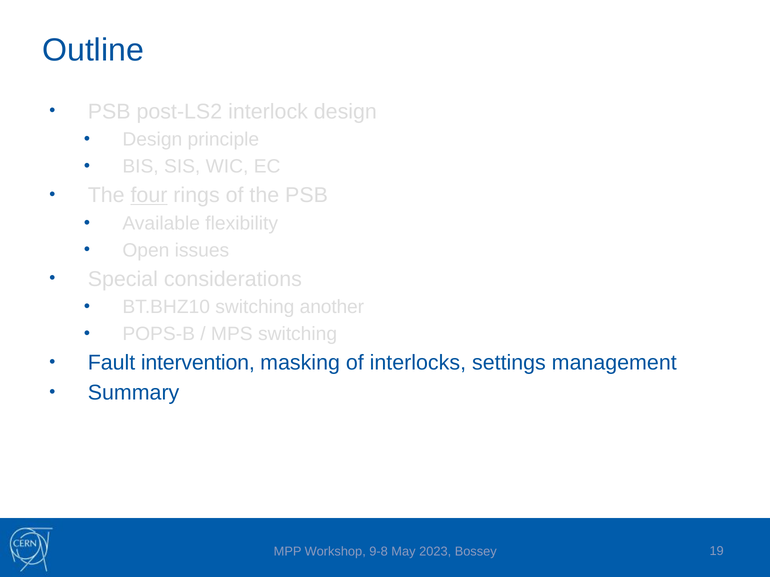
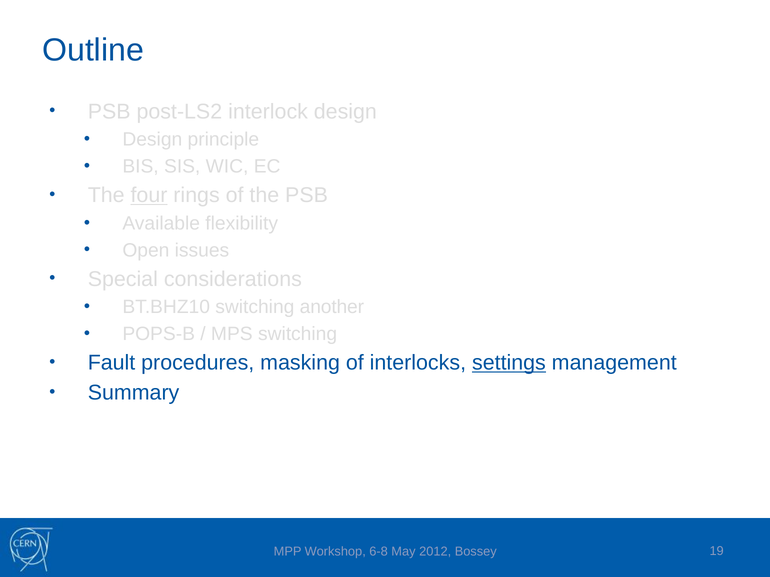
intervention: intervention -> procedures
settings underline: none -> present
9-8: 9-8 -> 6-8
2023: 2023 -> 2012
